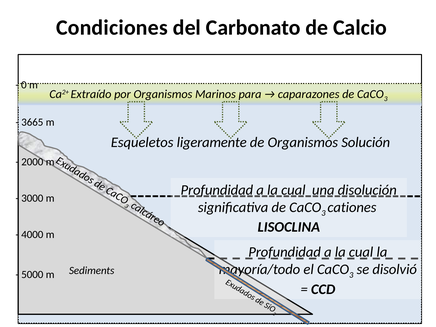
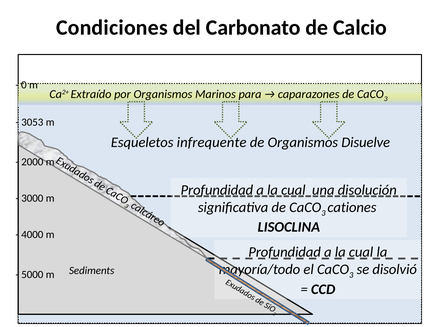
3665: 3665 -> 3053
ligeramente: ligeramente -> infrequente
Solución: Solución -> Disuelve
